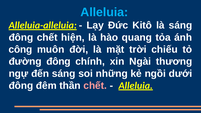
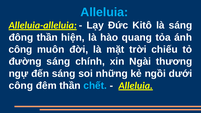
đông chết: chết -> thần
đường đông: đông -> sáng
đông at (21, 86): đông -> công
chết at (95, 86) colour: pink -> light blue
